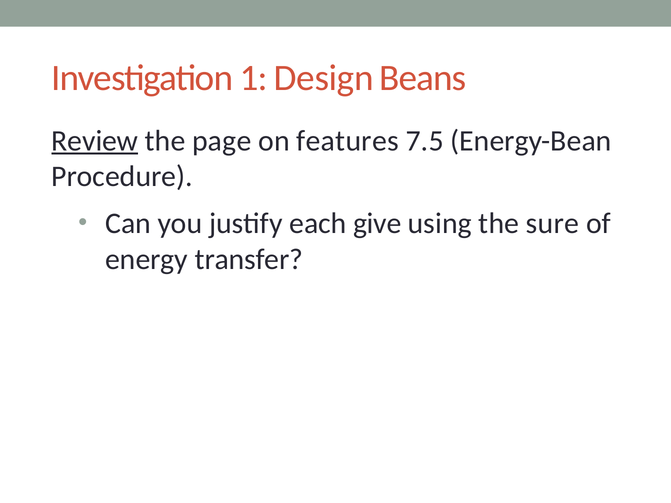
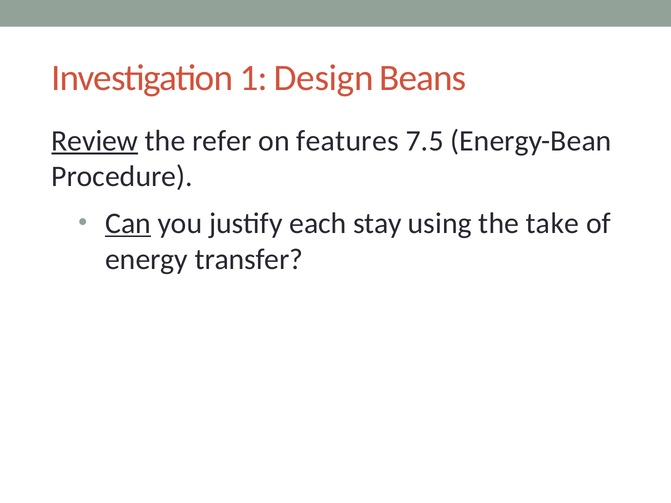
page: page -> refer
Can underline: none -> present
give: give -> stay
sure: sure -> take
